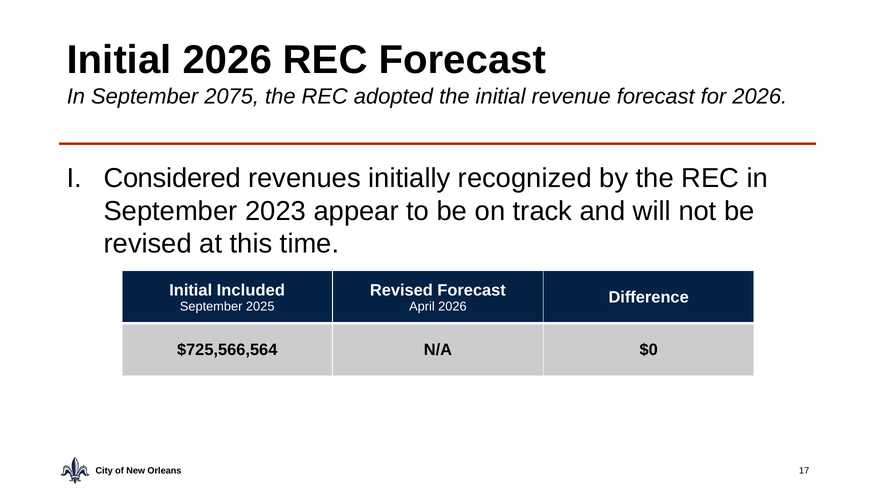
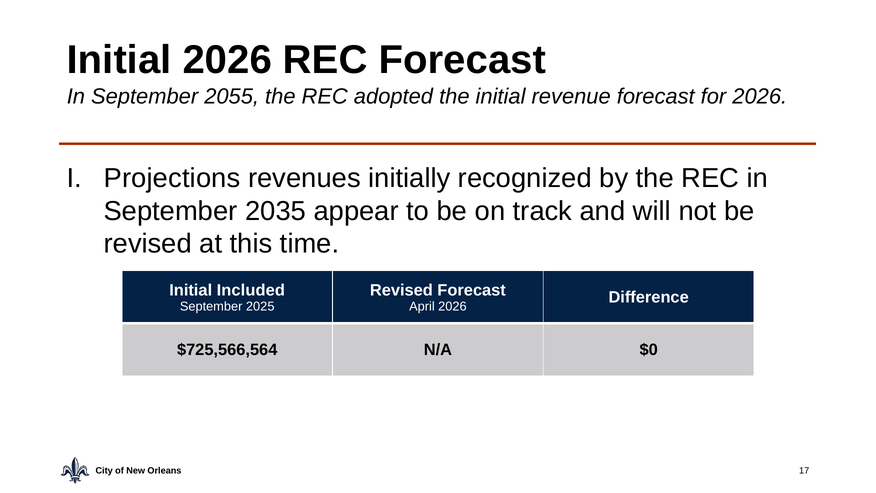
2075: 2075 -> 2055
Considered: Considered -> Projections
2023: 2023 -> 2035
